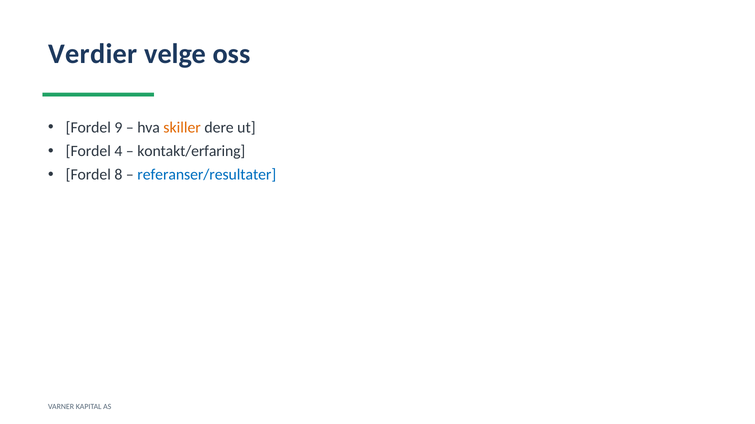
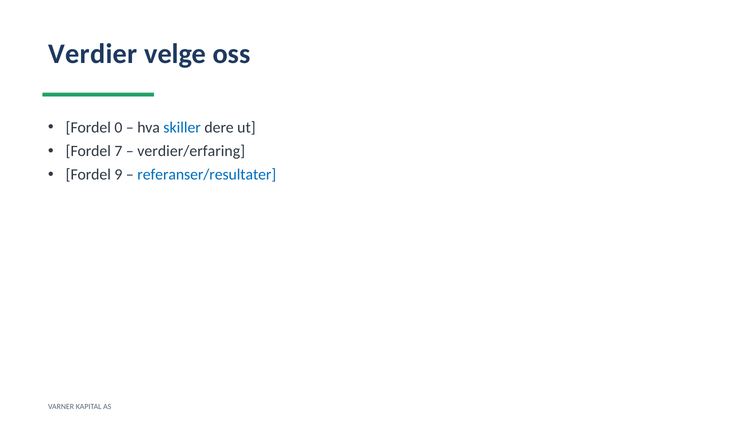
9: 9 -> 0
skiller colour: orange -> blue
4: 4 -> 7
kontakt/erfaring: kontakt/erfaring -> verdier/erfaring
8: 8 -> 9
